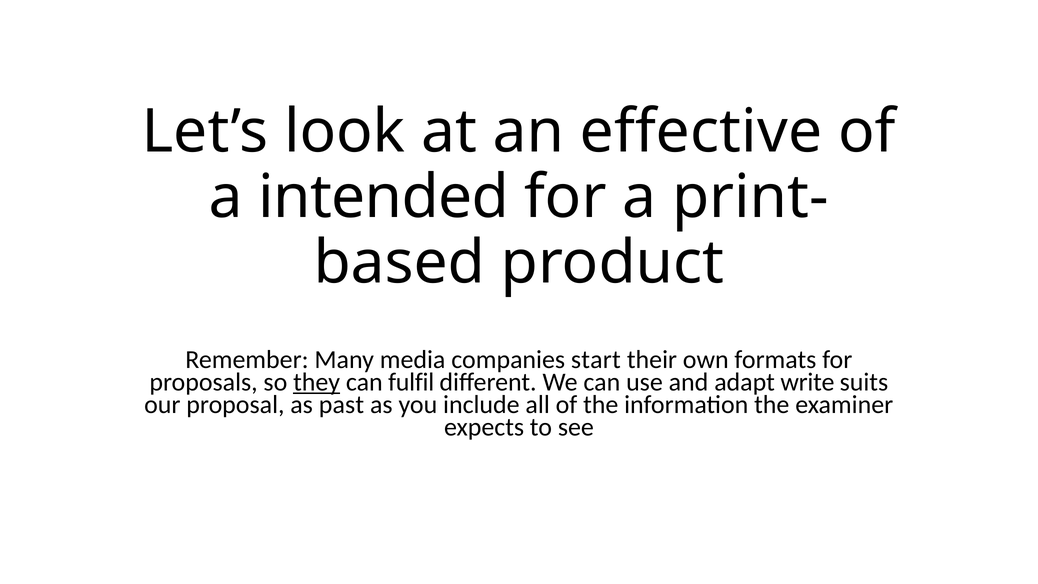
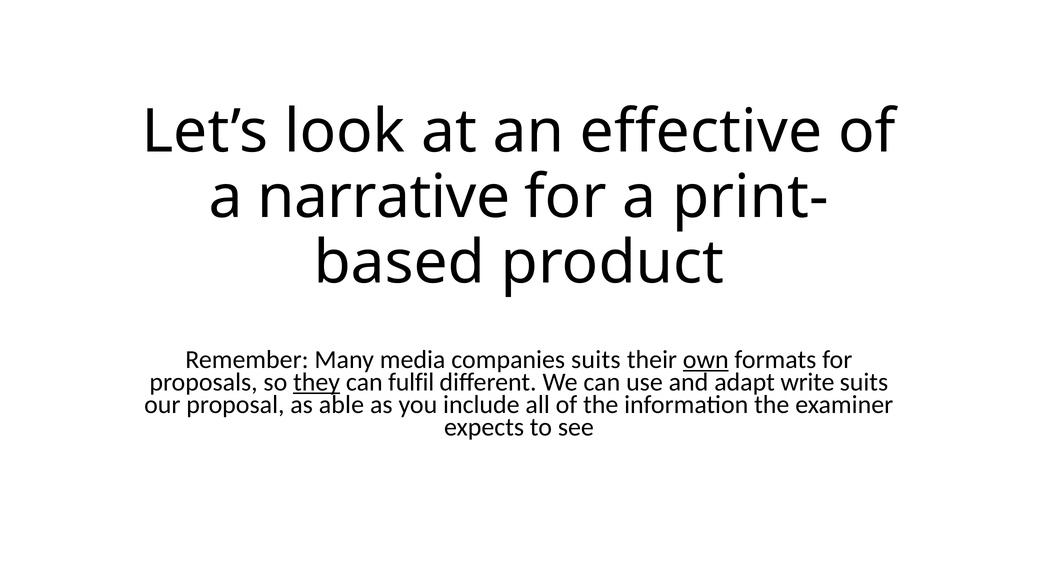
intended: intended -> narrative
companies start: start -> suits
own underline: none -> present
past: past -> able
